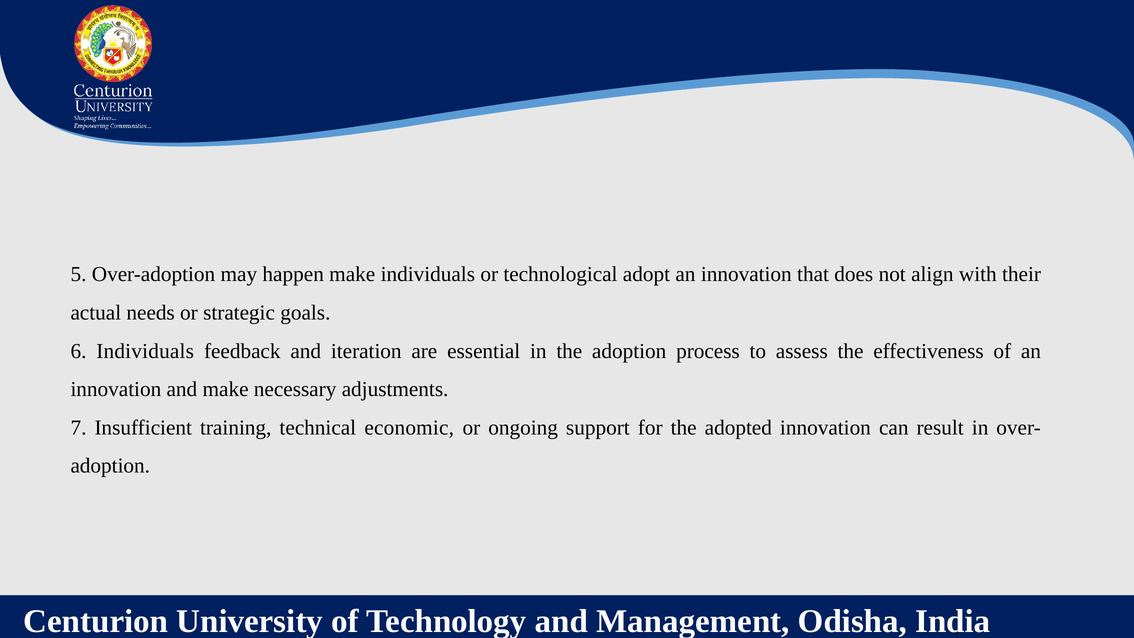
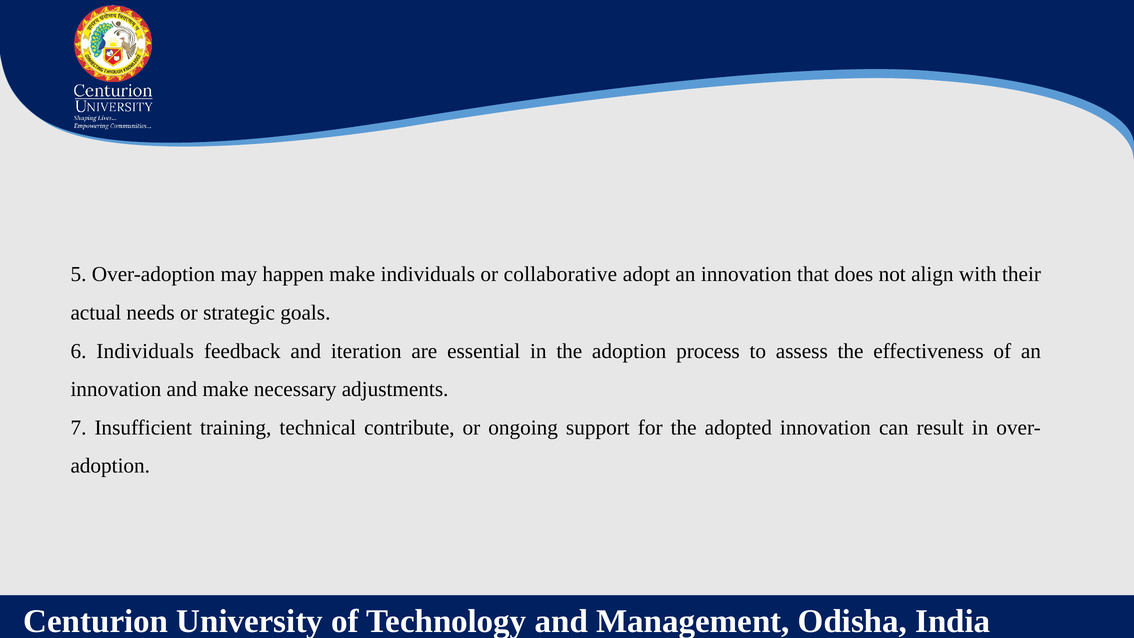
technological: technological -> collaborative
economic: economic -> contribute
